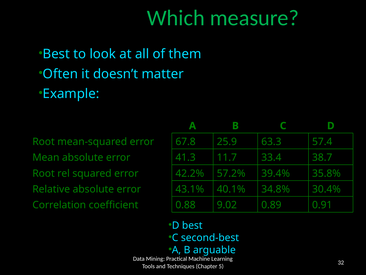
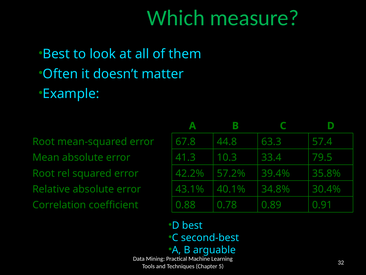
25.9: 25.9 -> 44.8
11.7: 11.7 -> 10.3
38.7: 38.7 -> 79.5
9.02: 9.02 -> 0.78
